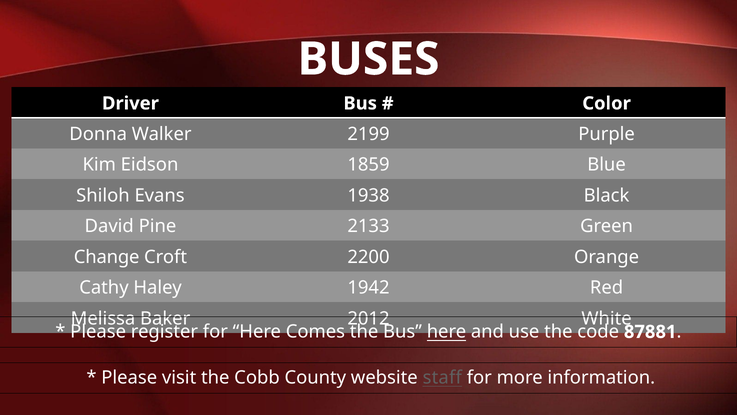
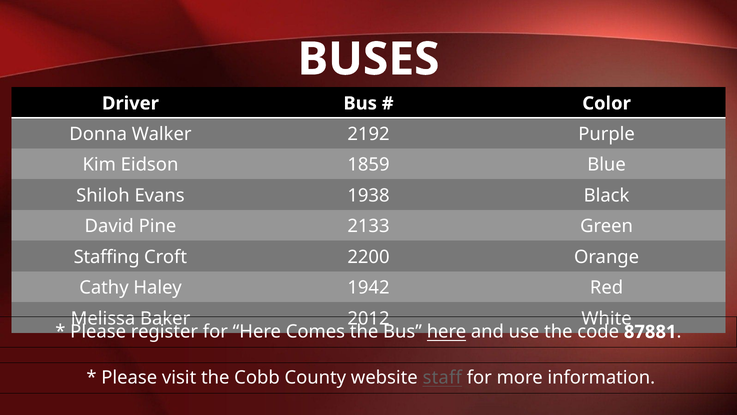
2199: 2199 -> 2192
Change: Change -> Staffing
